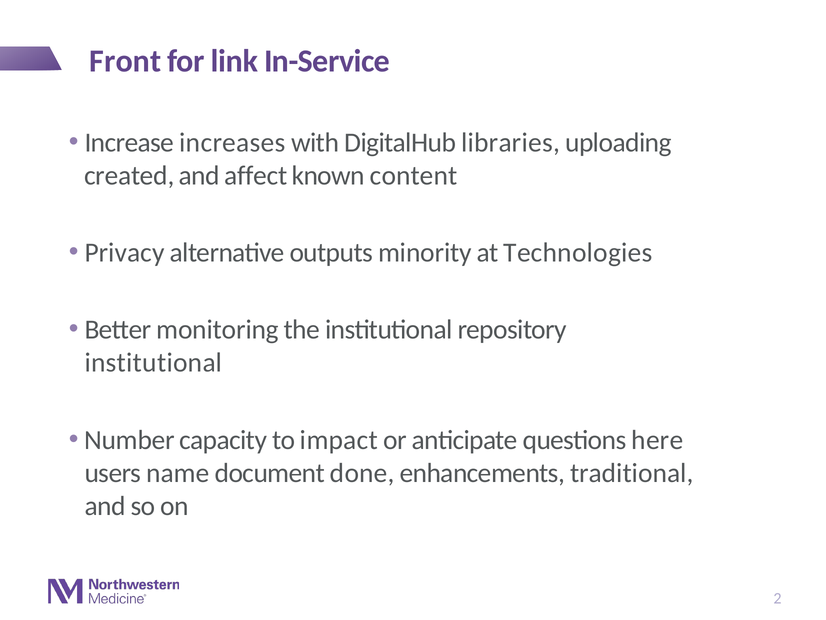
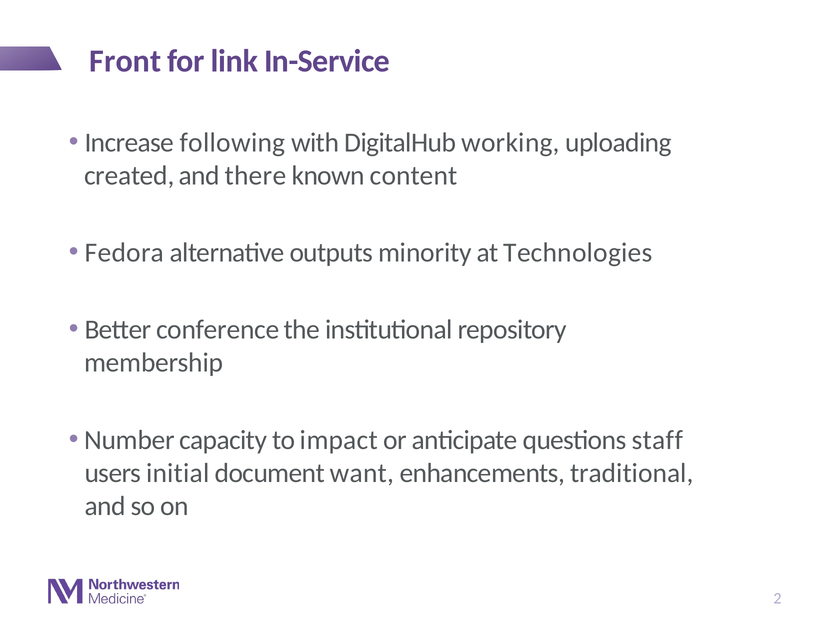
increases: increases -> following
libraries: libraries -> working
affect: affect -> there
Privacy: Privacy -> Fedora
monitoring: monitoring -> conference
institutional at (153, 363): institutional -> membership
here: here -> staff
name: name -> initial
done: done -> want
